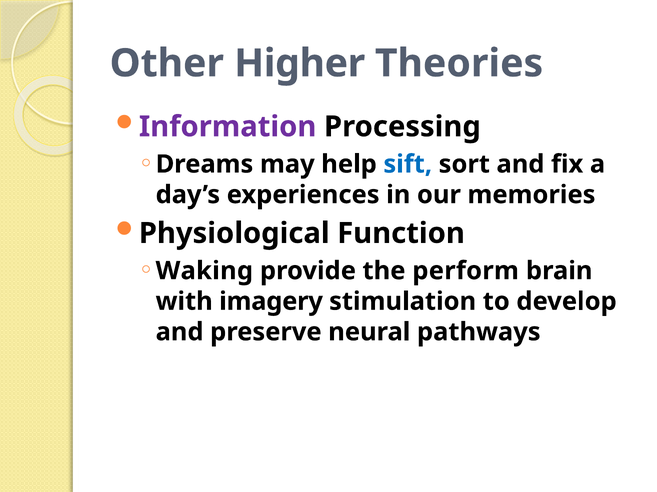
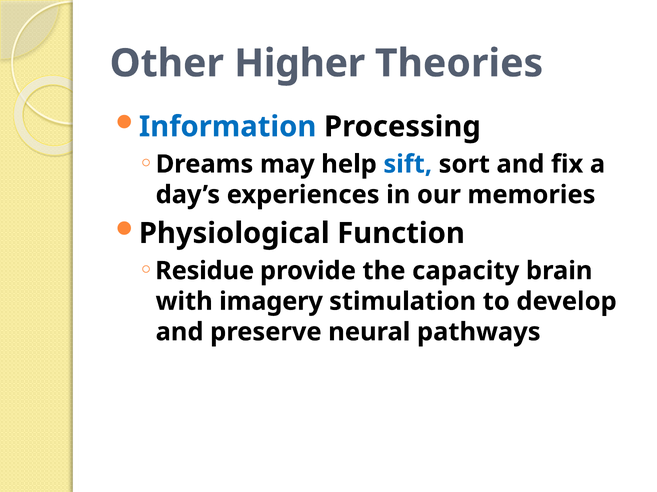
Information colour: purple -> blue
Waking: Waking -> Residue
perform: perform -> capacity
